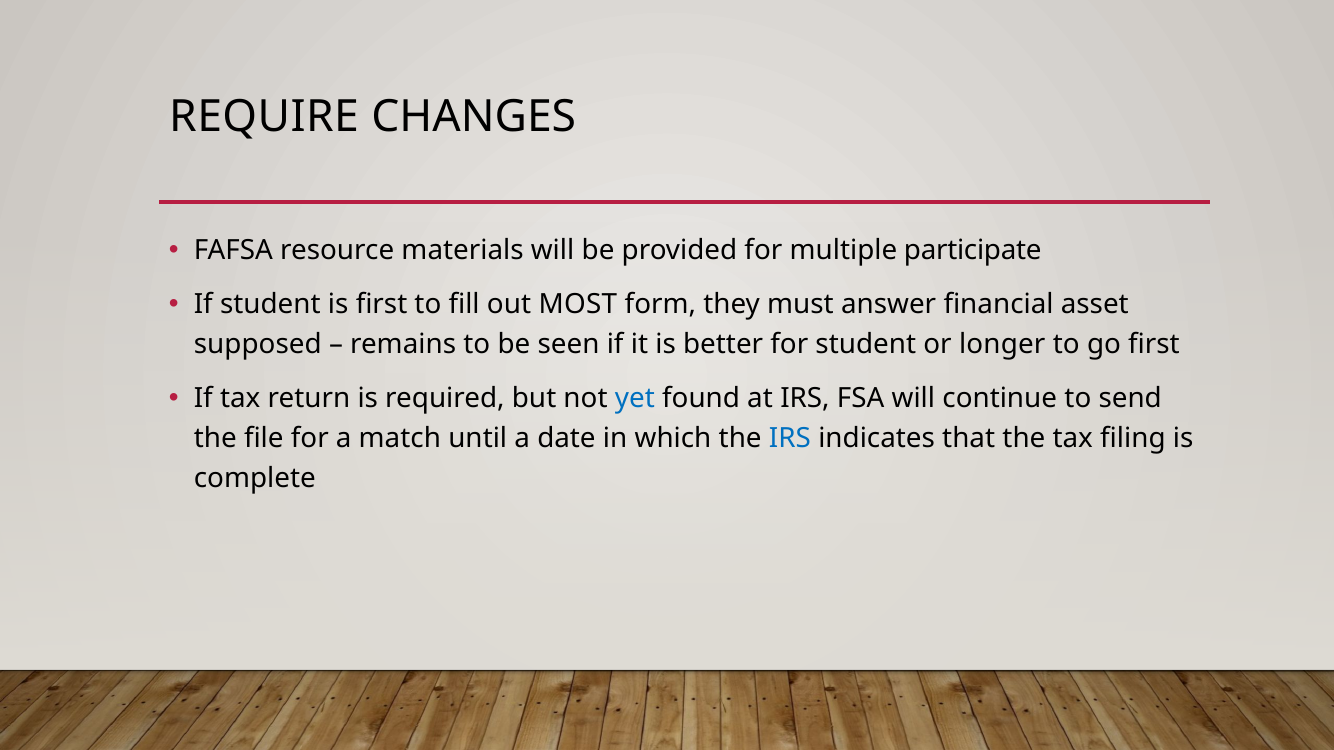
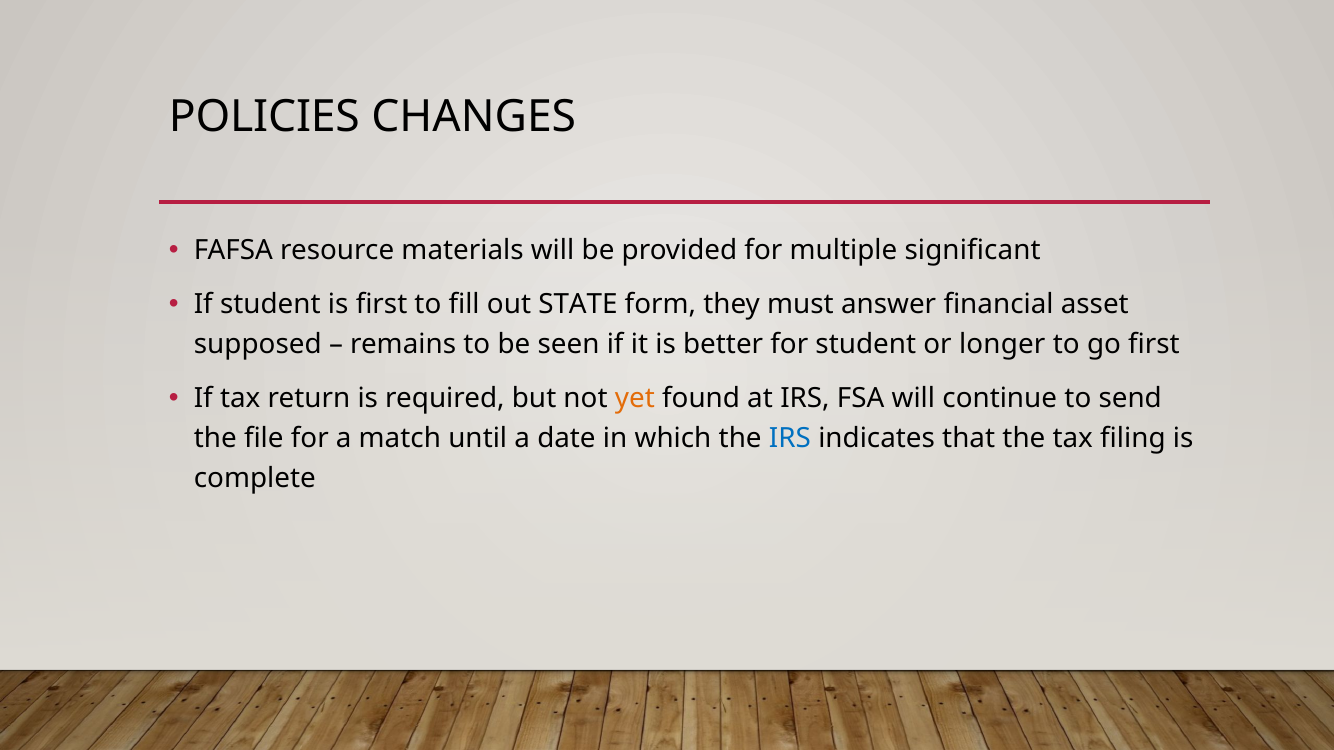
REQUIRE: REQUIRE -> POLICIES
participate: participate -> significant
MOST: MOST -> STATE
yet colour: blue -> orange
